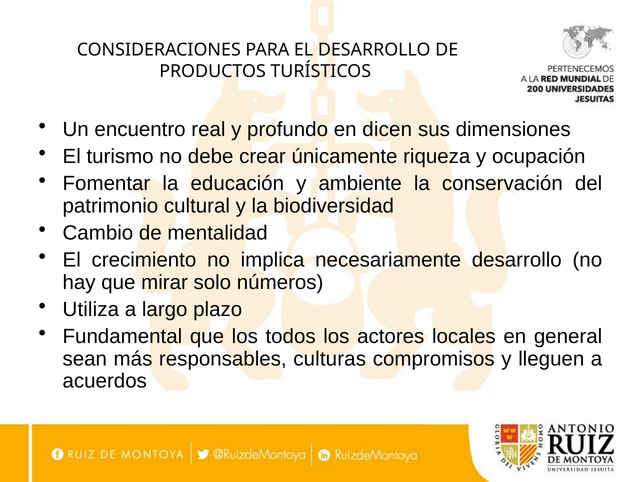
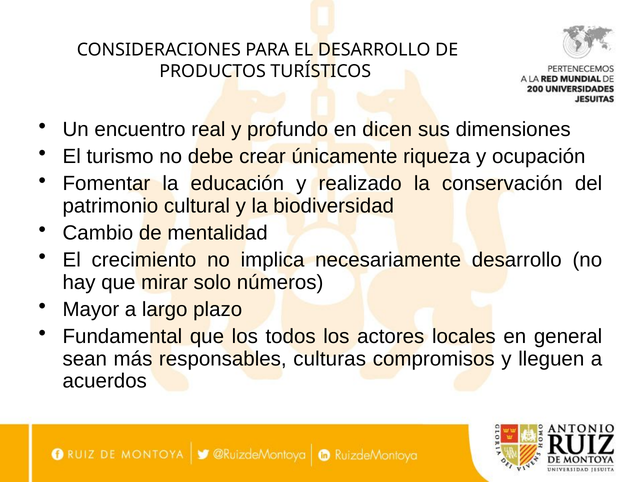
ambiente: ambiente -> realizado
Utiliza: Utiliza -> Mayor
